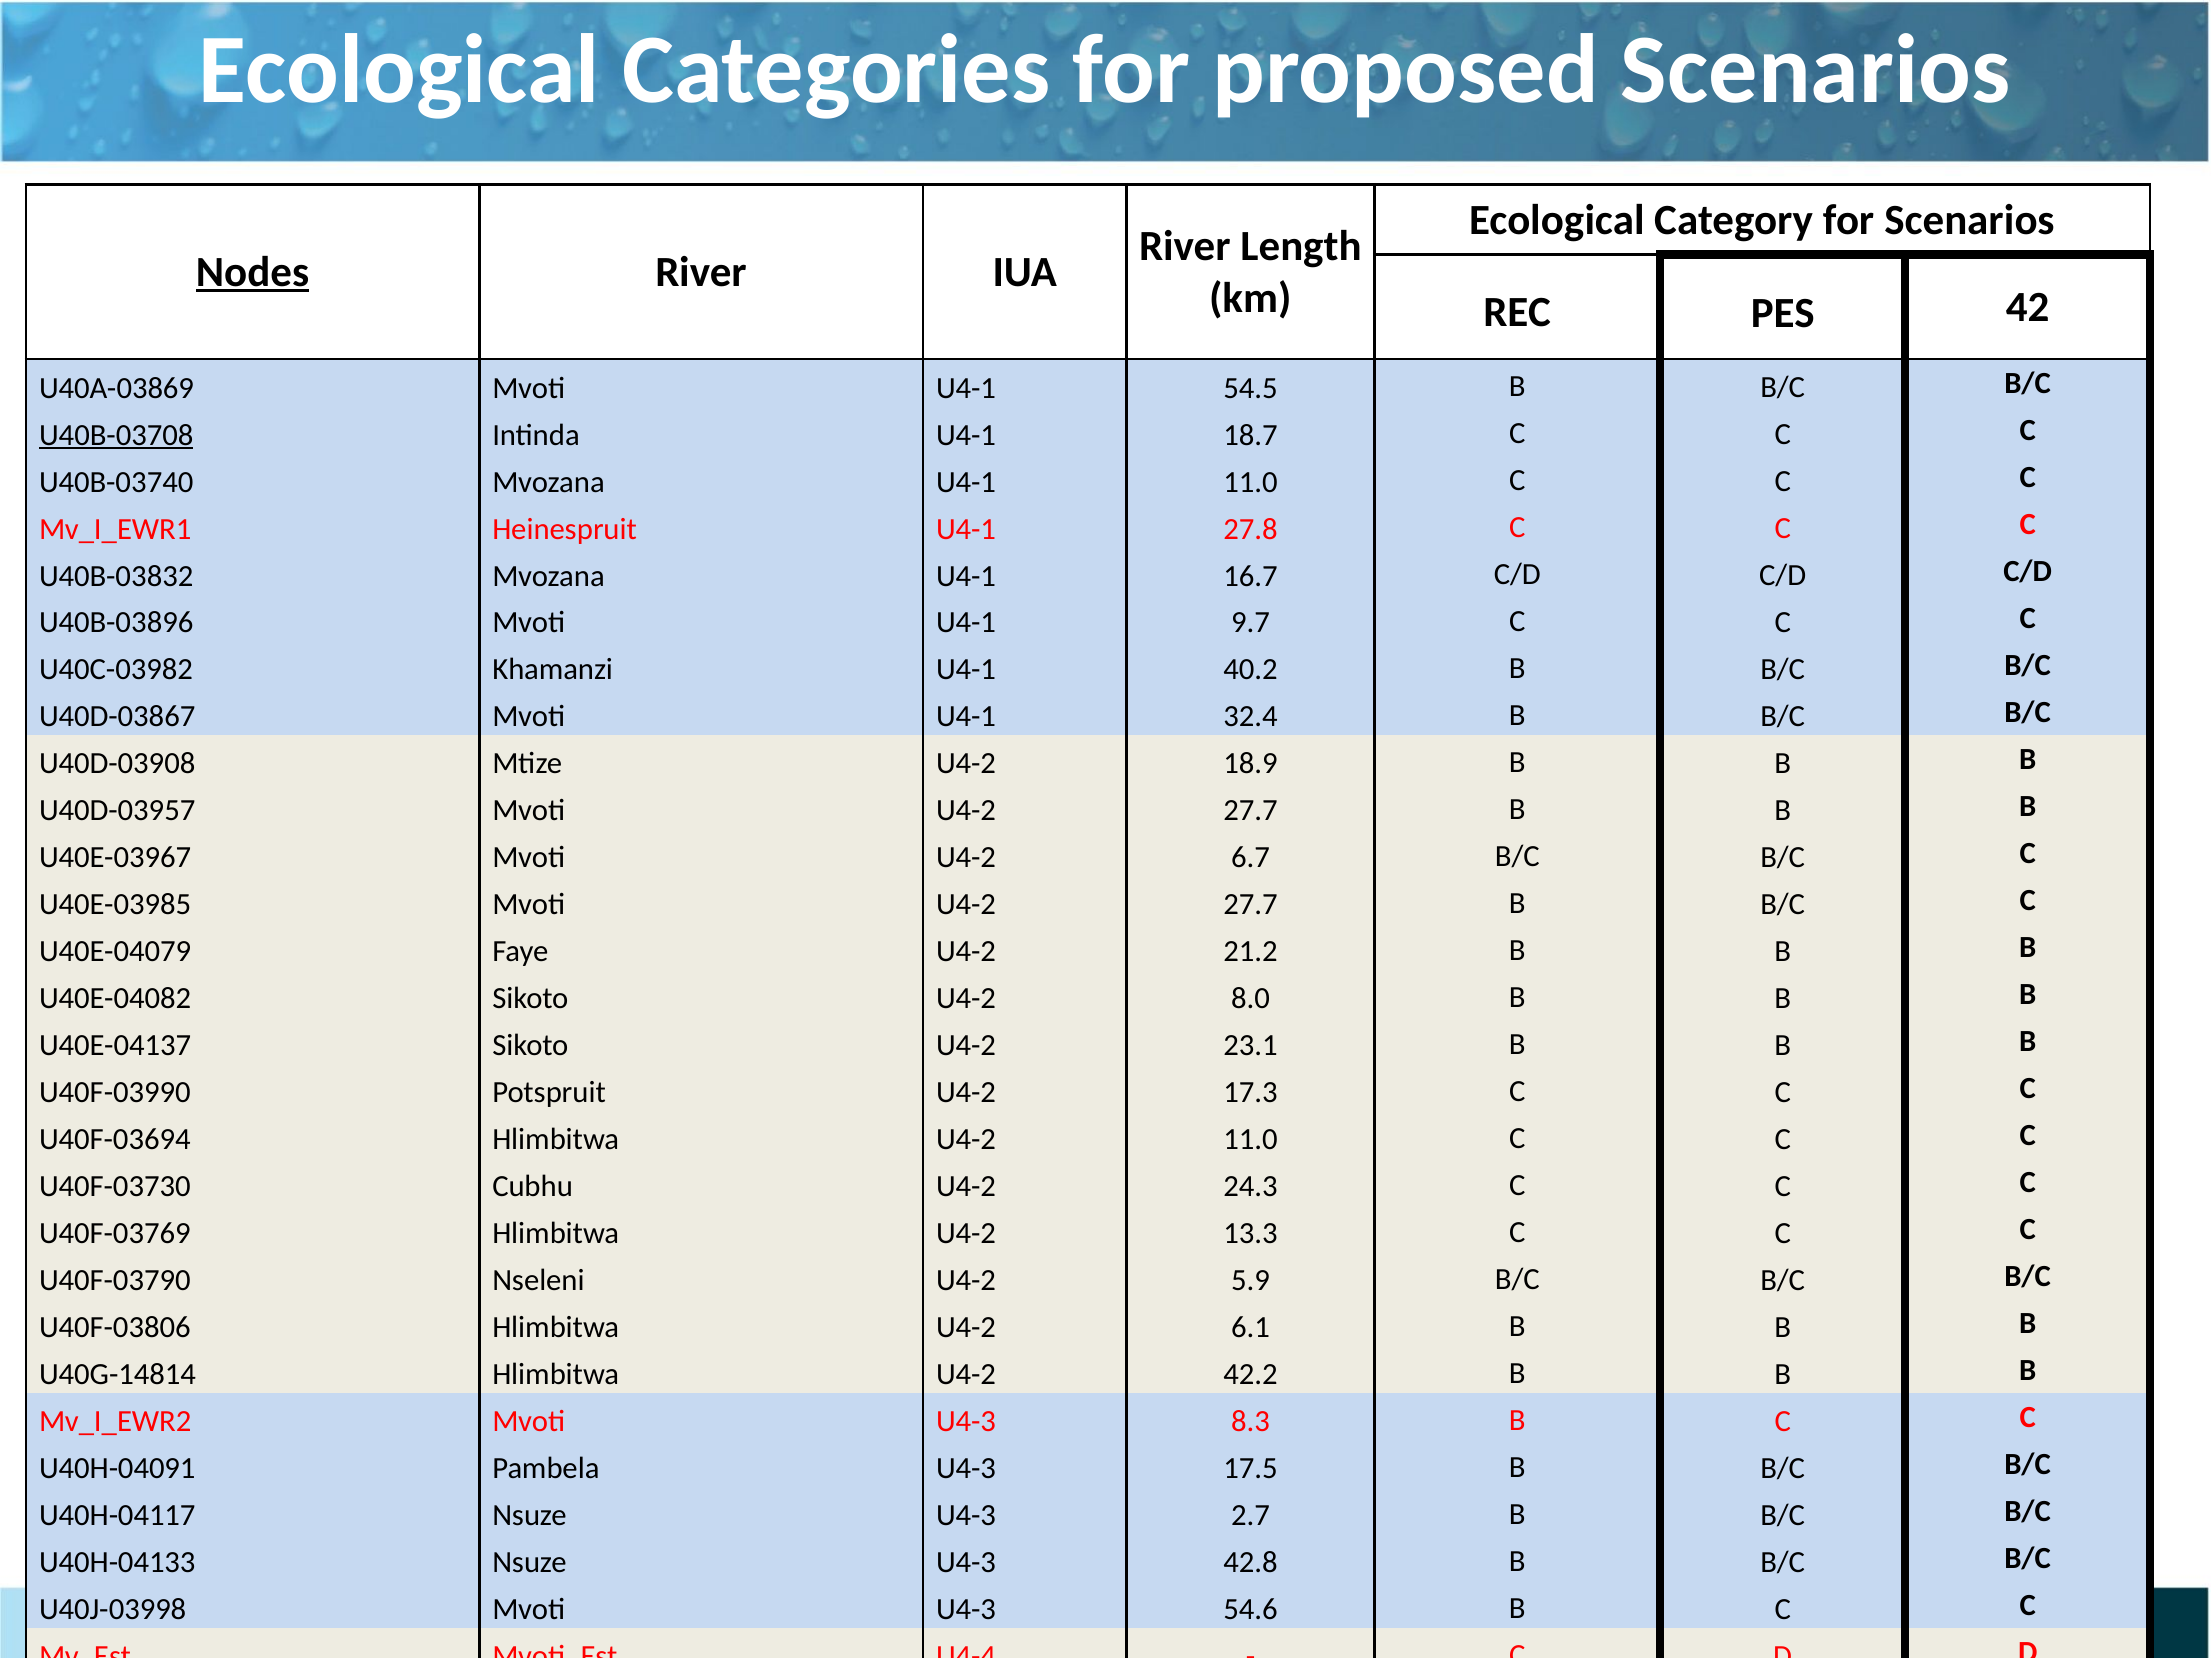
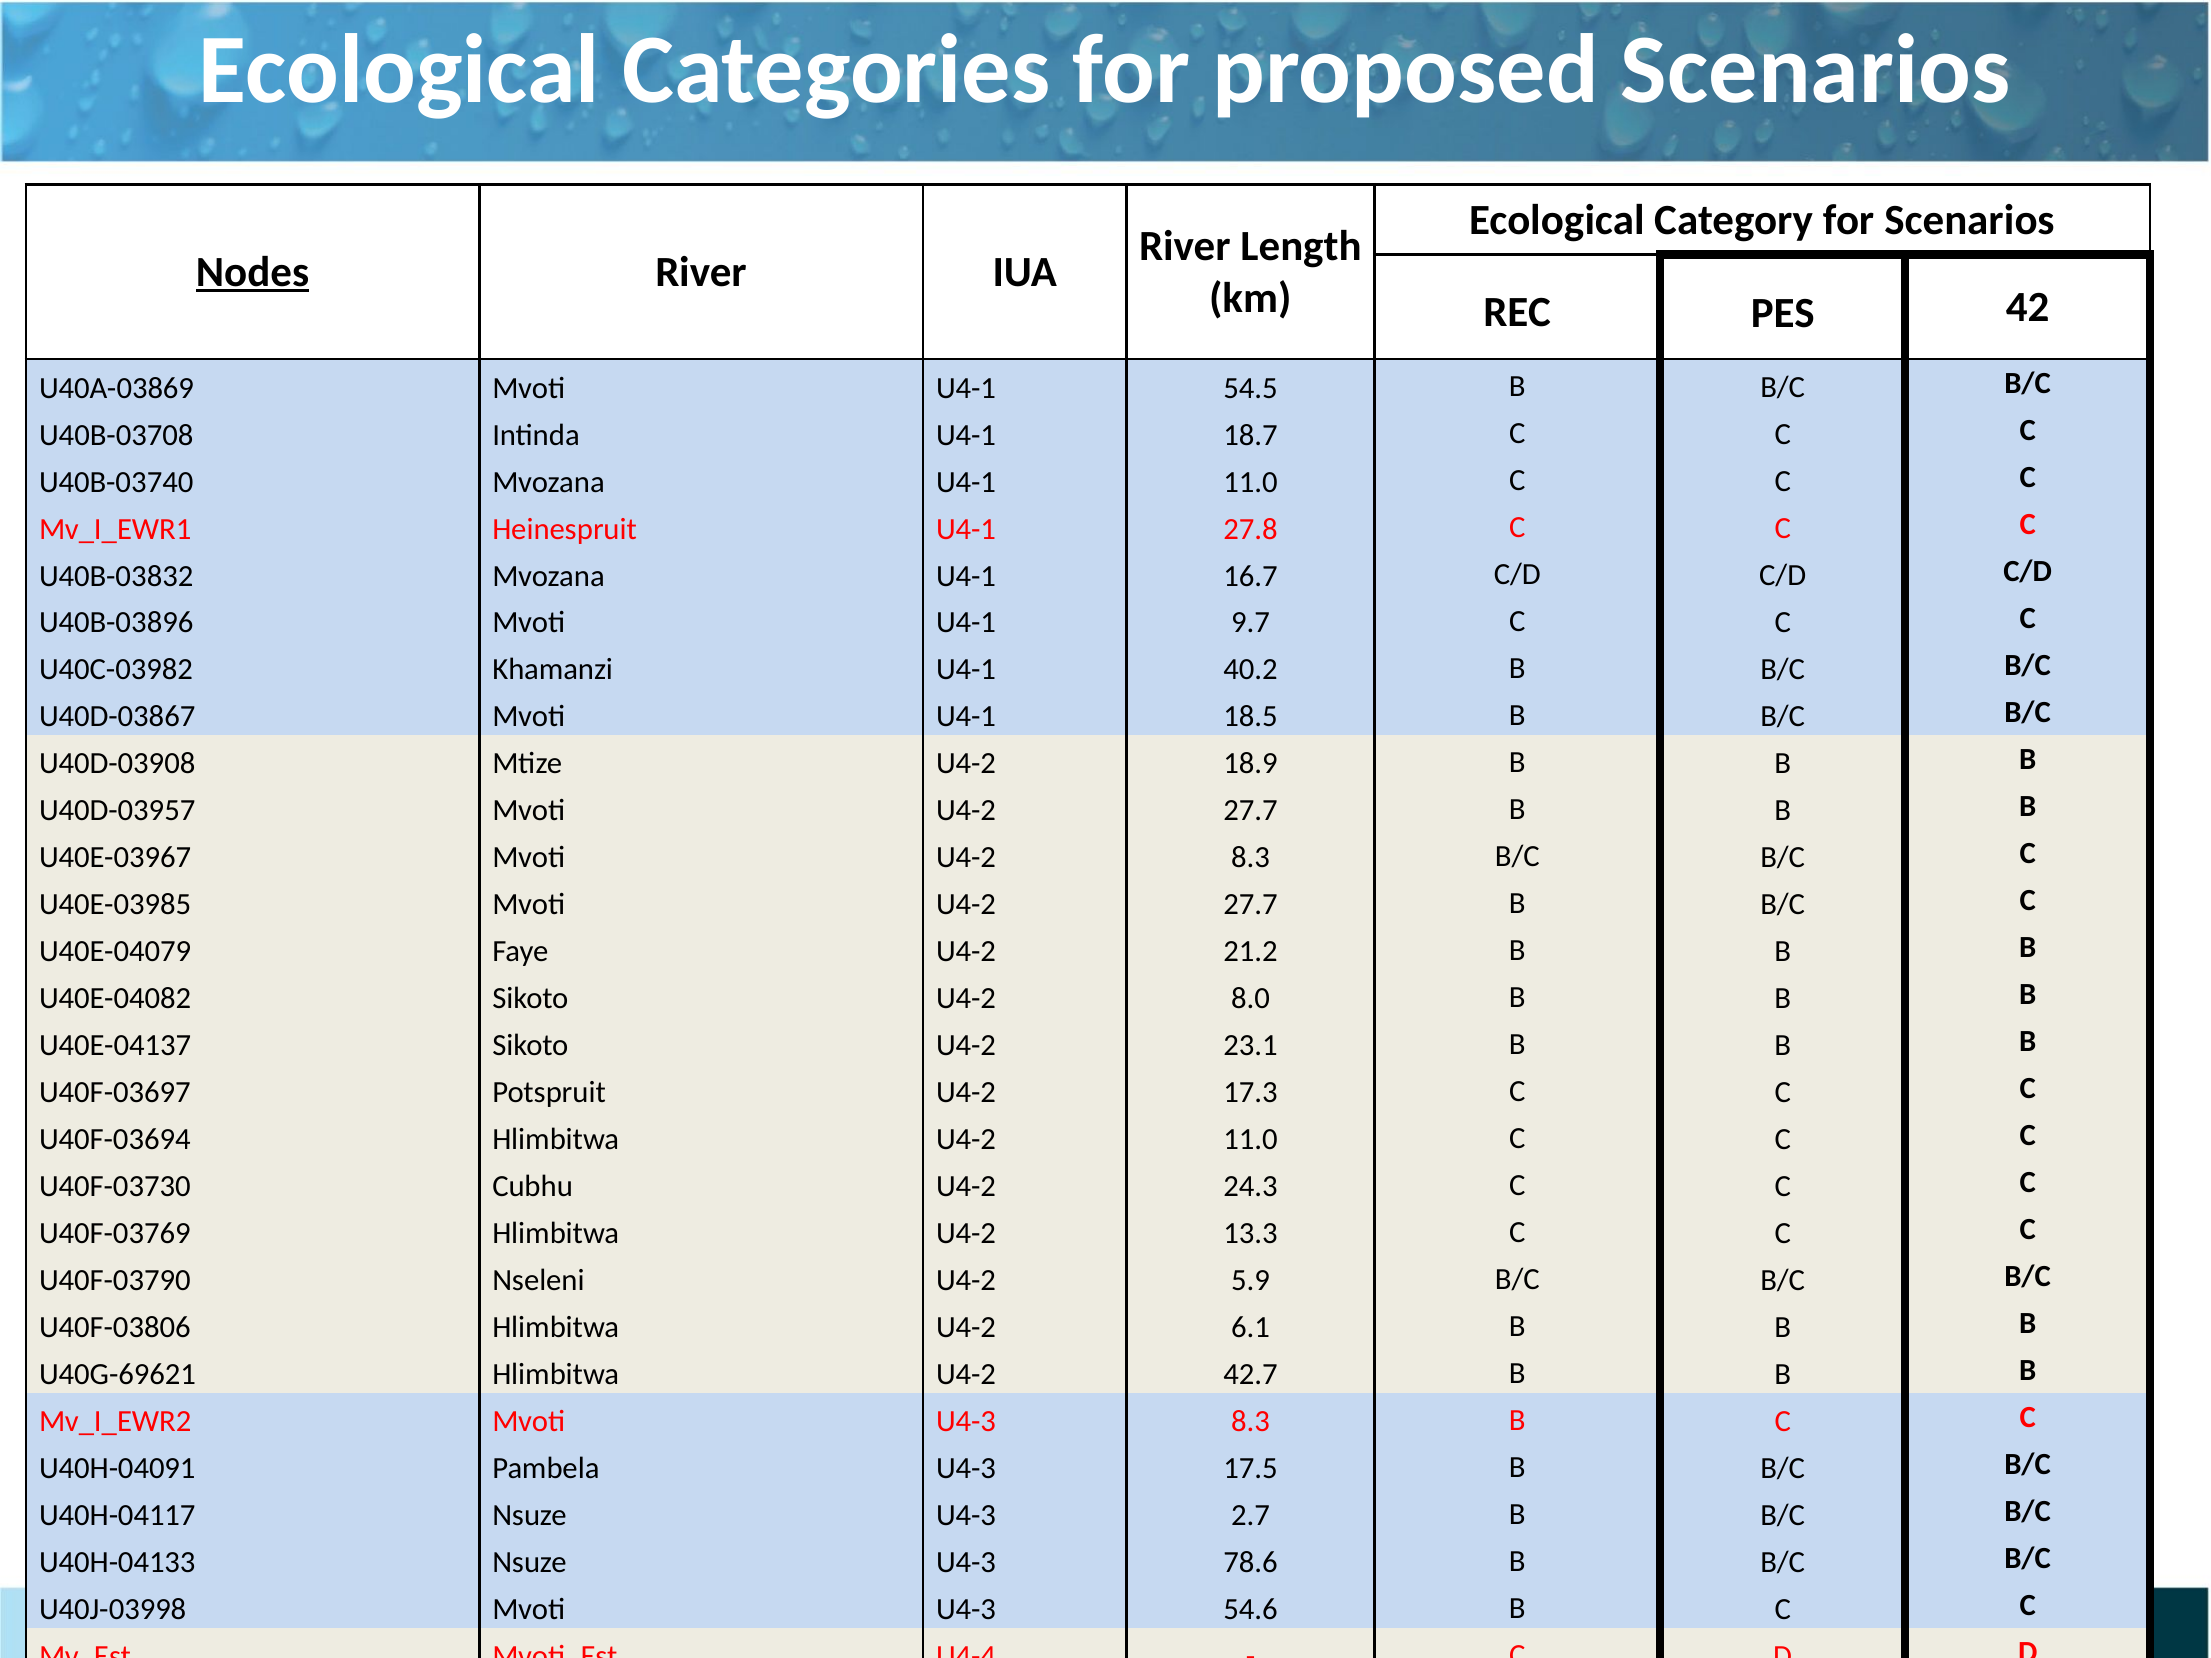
U40B-03708 underline: present -> none
32.4: 32.4 -> 18.5
U4-2 6.7: 6.7 -> 8.3
U40F-03990: U40F-03990 -> U40F-03697
U40G-14814: U40G-14814 -> U40G-69621
42.2: 42.2 -> 42.7
42.8: 42.8 -> 78.6
